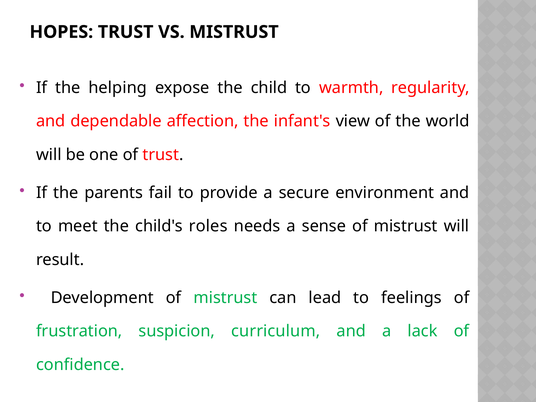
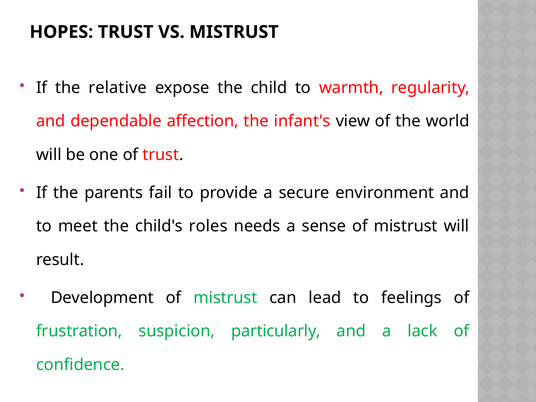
helping: helping -> relative
curriculum: curriculum -> particularly
